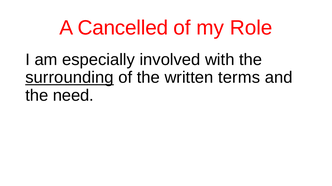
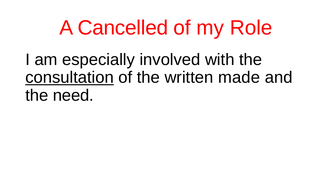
surrounding: surrounding -> consultation
terms: terms -> made
